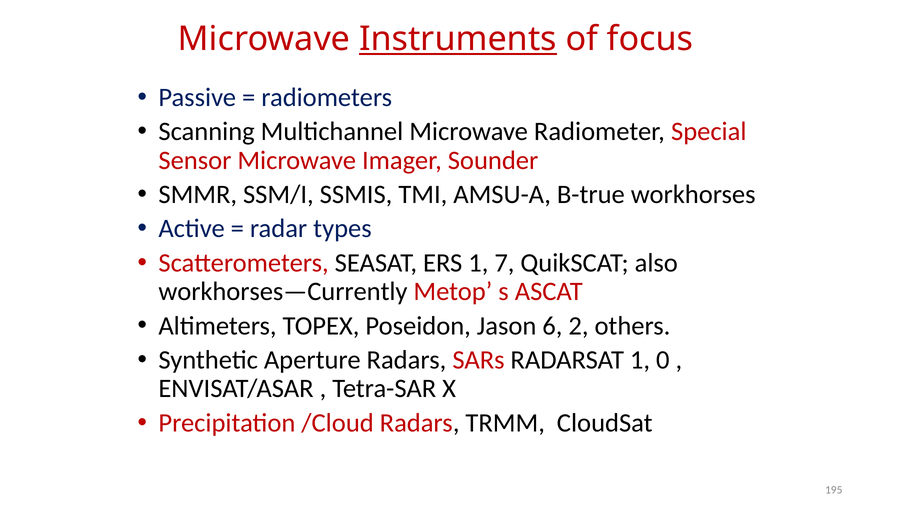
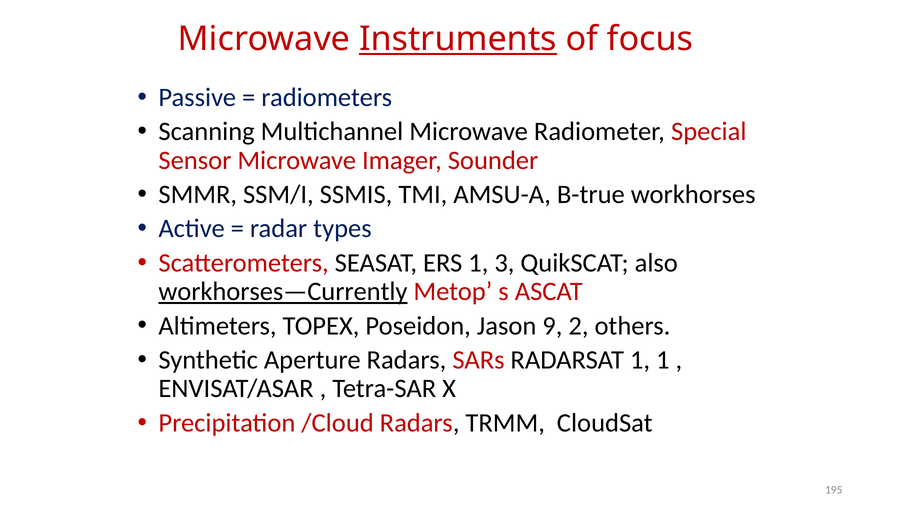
7: 7 -> 3
workhorses—Currently underline: none -> present
6: 6 -> 9
1 0: 0 -> 1
